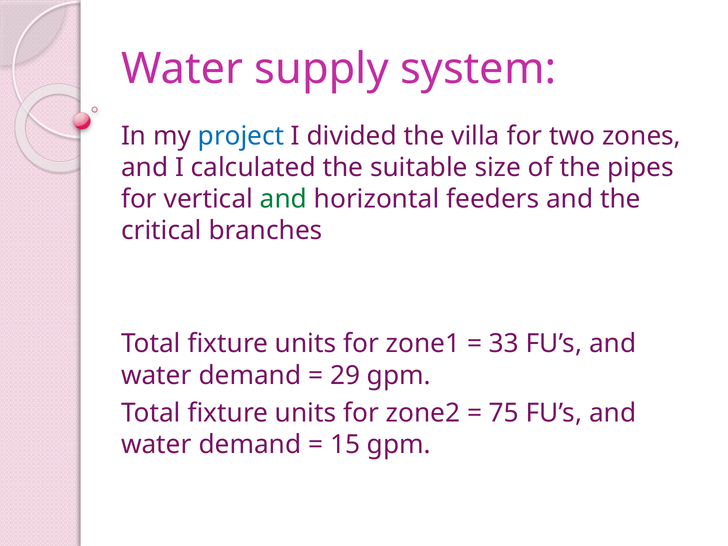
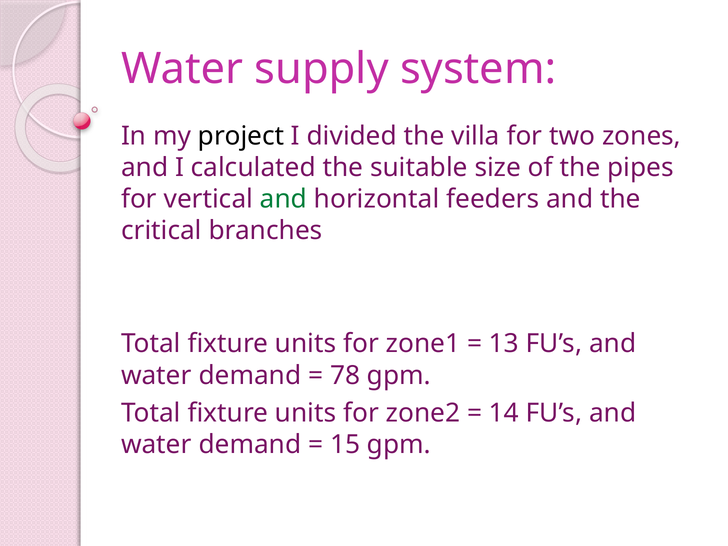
project colour: blue -> black
33: 33 -> 13
29: 29 -> 78
75: 75 -> 14
